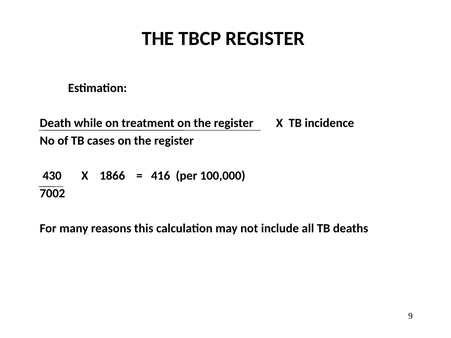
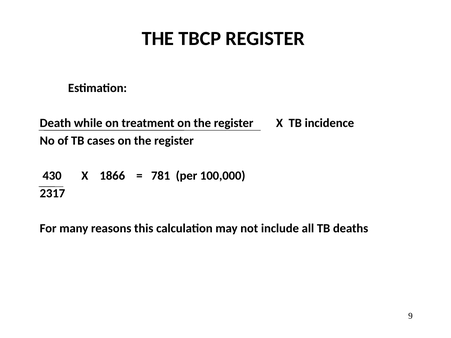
416: 416 -> 781
7002: 7002 -> 2317
